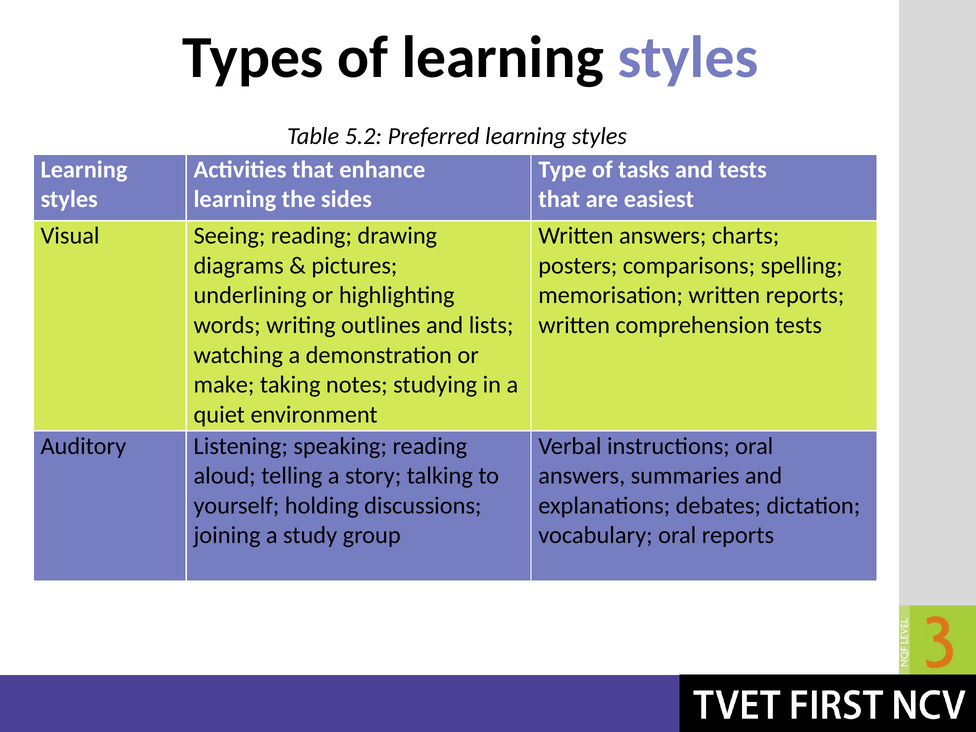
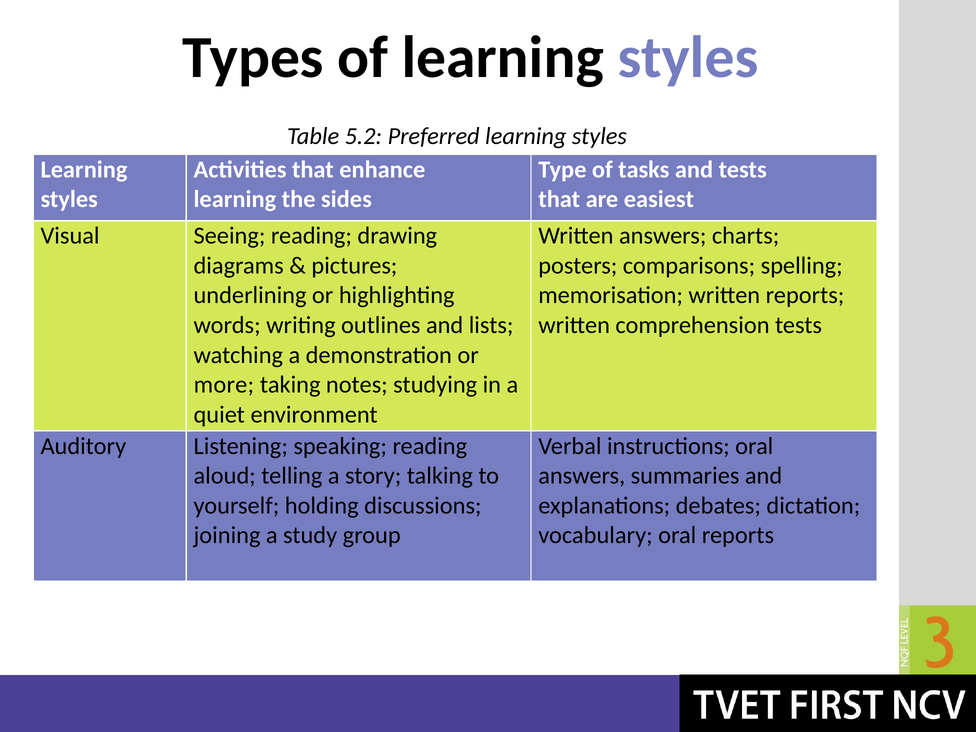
make: make -> more
